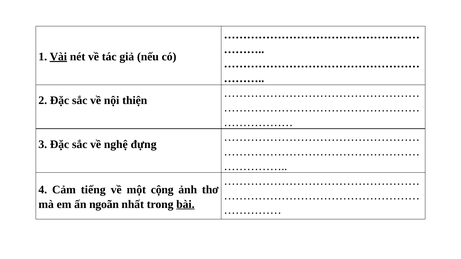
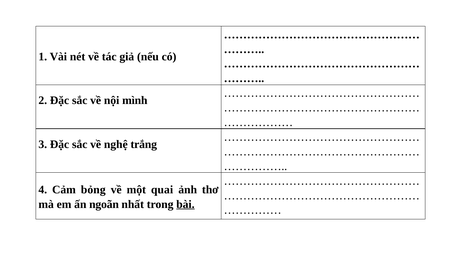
Vài underline: present -> none
thiện: thiện -> mình
đựng: đựng -> trắng
tiếng: tiếng -> bỏng
cộng: cộng -> quai
